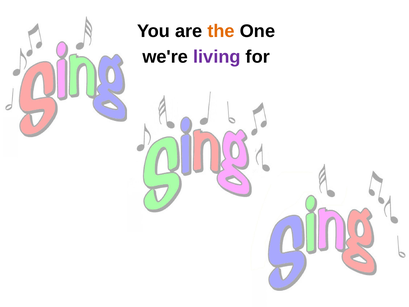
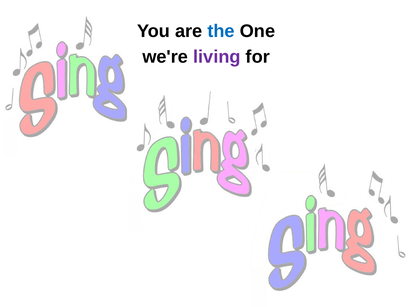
the colour: orange -> blue
